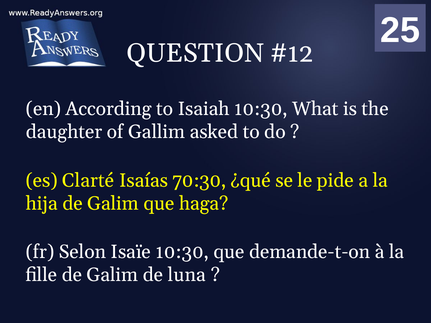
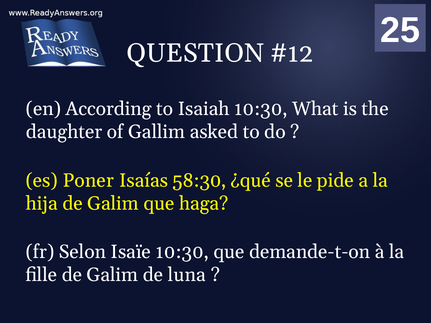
Clarté: Clarté -> Poner
70:30: 70:30 -> 58:30
